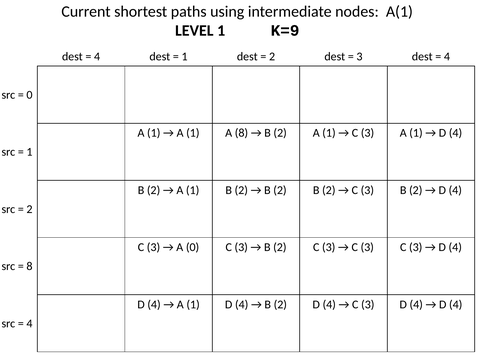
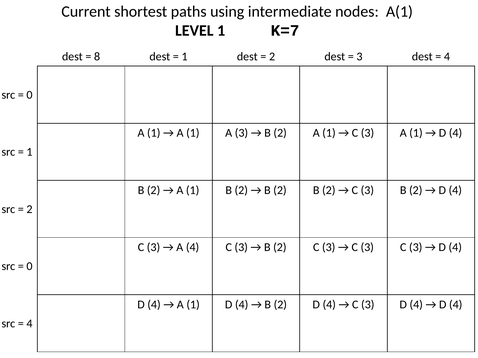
K=9: K=9 -> K=7
4 at (97, 57): 4 -> 8
A 8: 8 -> 3
A 0: 0 -> 4
8 at (30, 267): 8 -> 0
